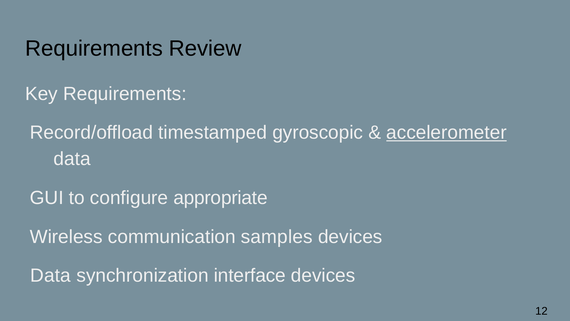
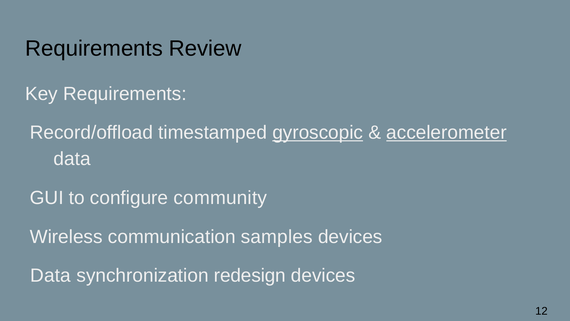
gyroscopic underline: none -> present
appropriate: appropriate -> community
interface: interface -> redesign
